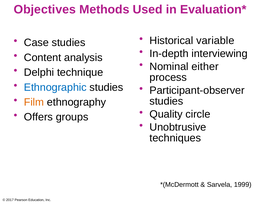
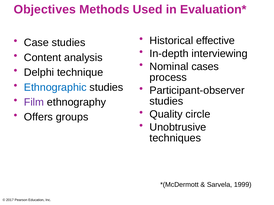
variable: variable -> effective
either: either -> cases
Film colour: orange -> purple
